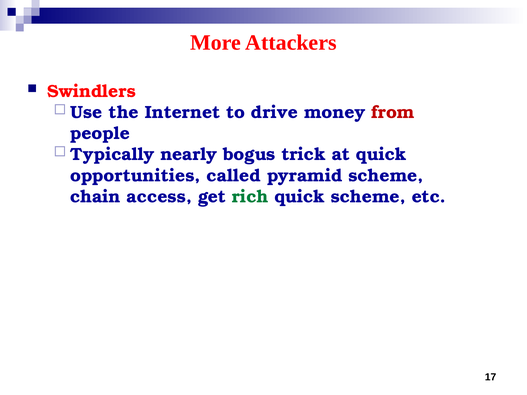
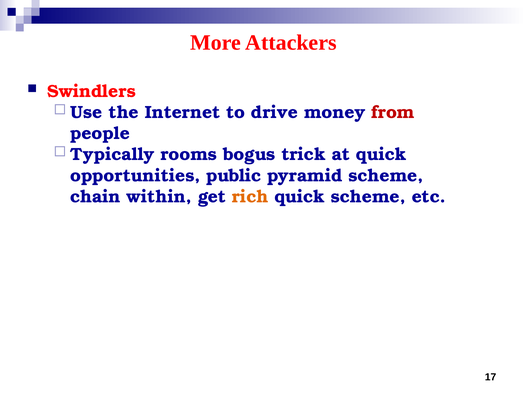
nearly: nearly -> rooms
called: called -> public
access: access -> within
rich colour: green -> orange
